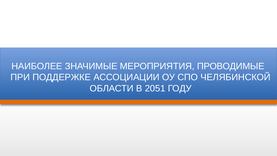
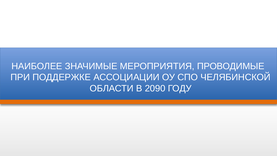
2051: 2051 -> 2090
